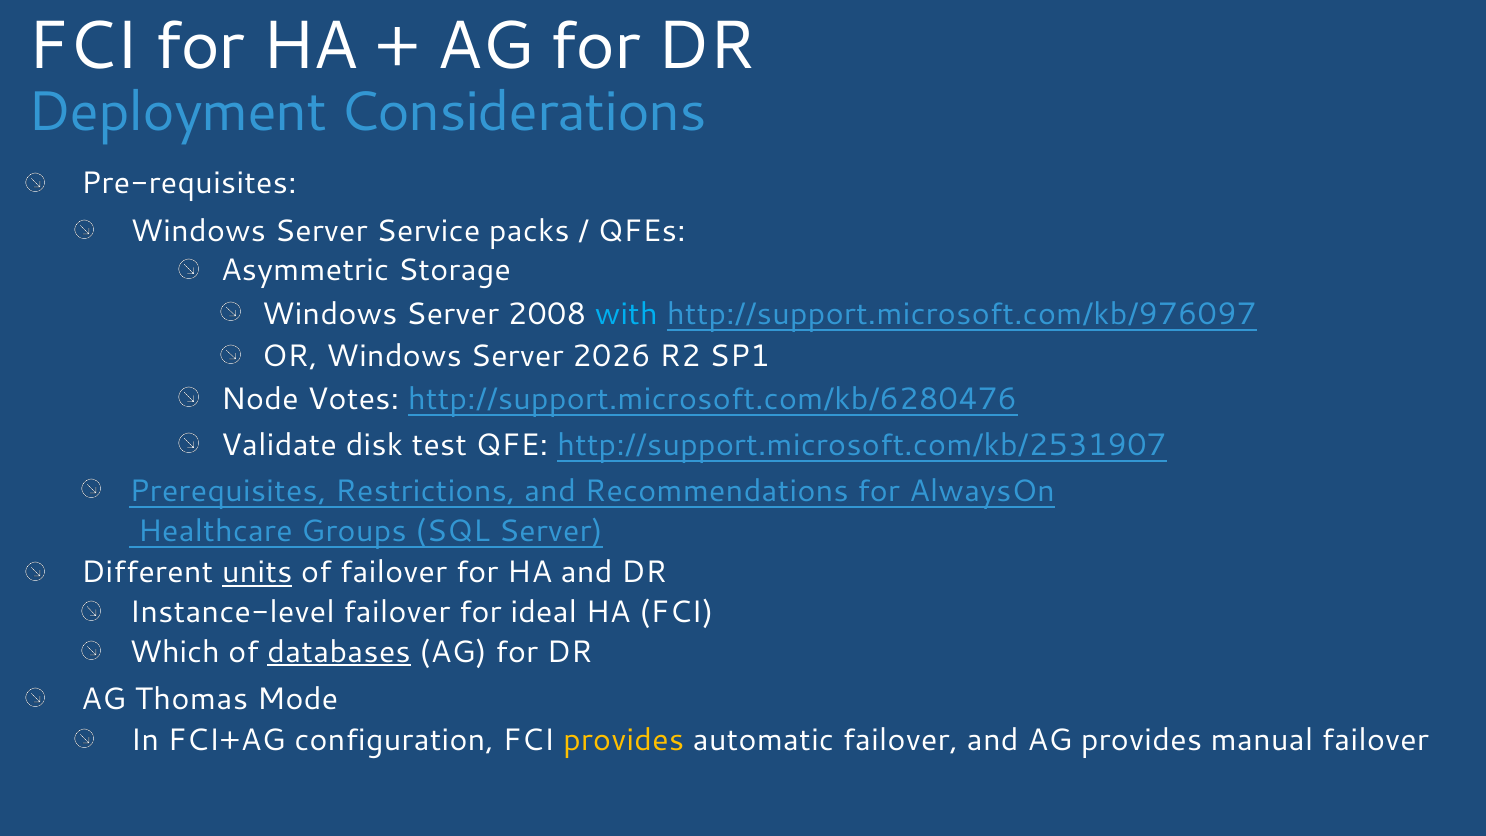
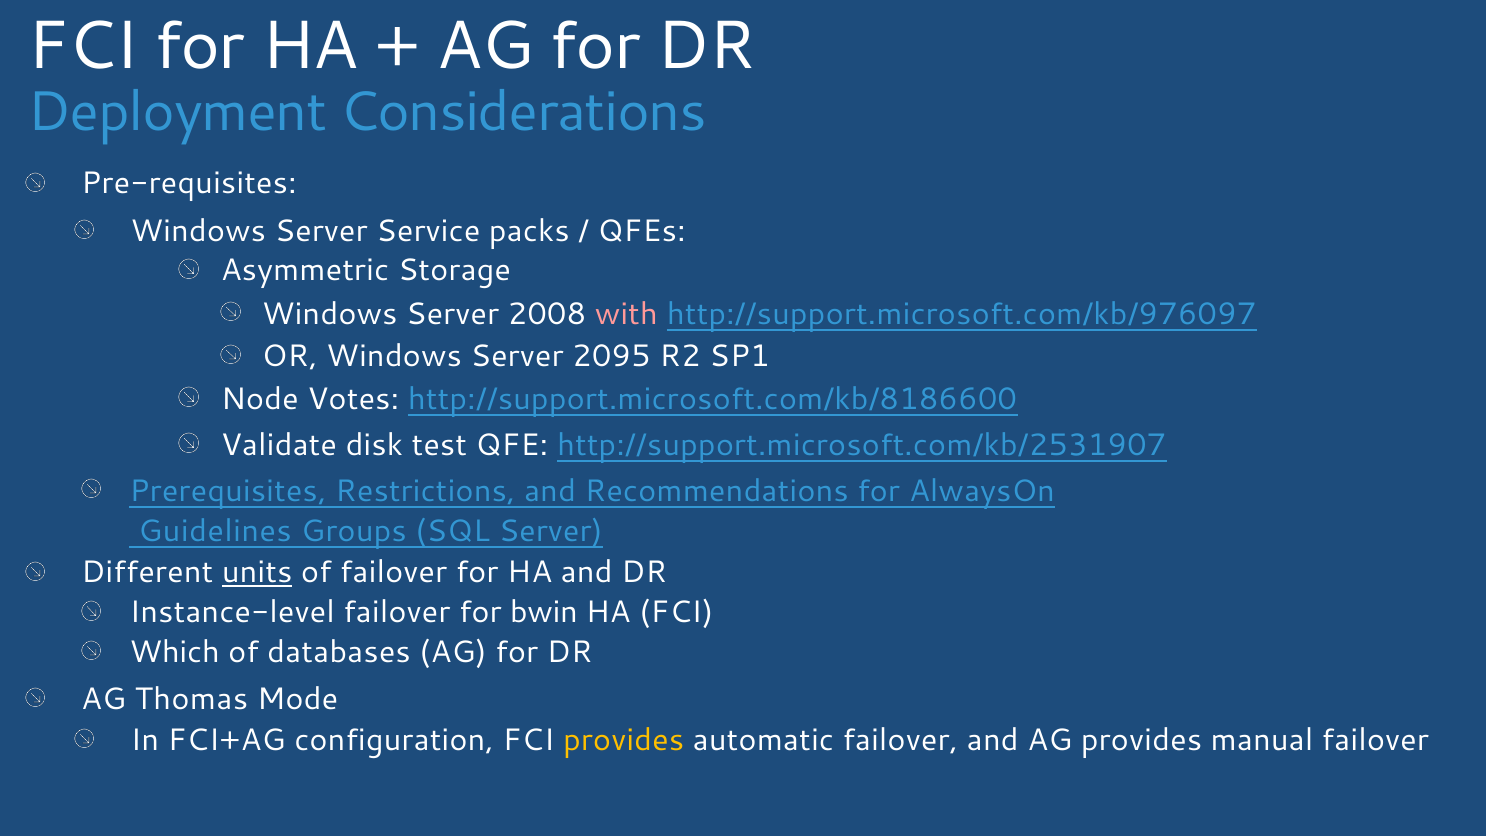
with colour: light blue -> pink
2026: 2026 -> 2095
http://support.microsoft.com/kb/6280476: http://support.microsoft.com/kb/6280476 -> http://support.microsoft.com/kb/8186600
Healthcare: Healthcare -> Guidelines
ideal: ideal -> bwin
databases underline: present -> none
